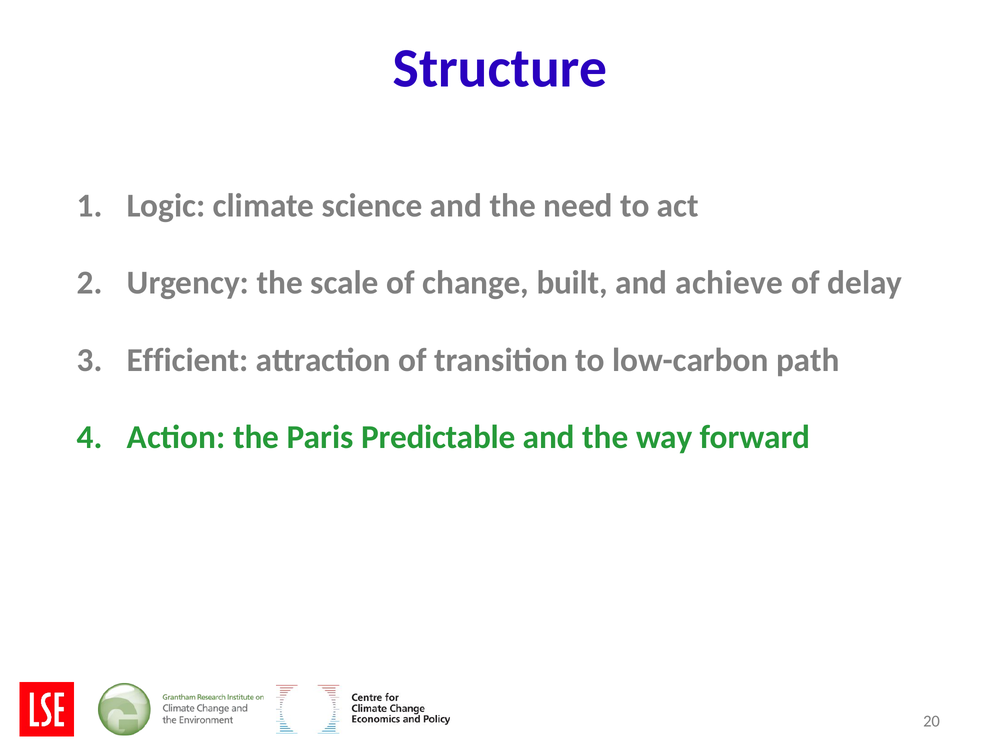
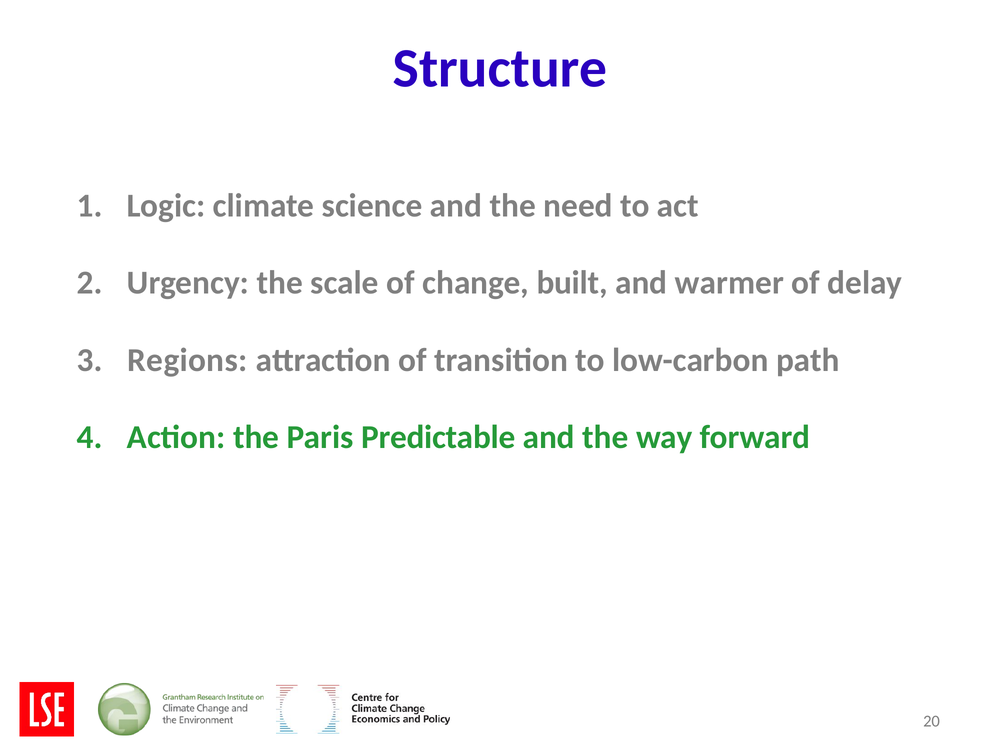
achieve: achieve -> warmer
Efficient: Efficient -> Regions
